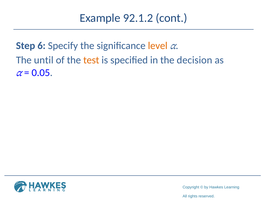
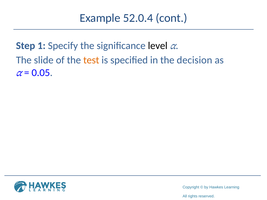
92.1.2: 92.1.2 -> 52.0.4
6: 6 -> 1
level colour: orange -> black
until: until -> slide
